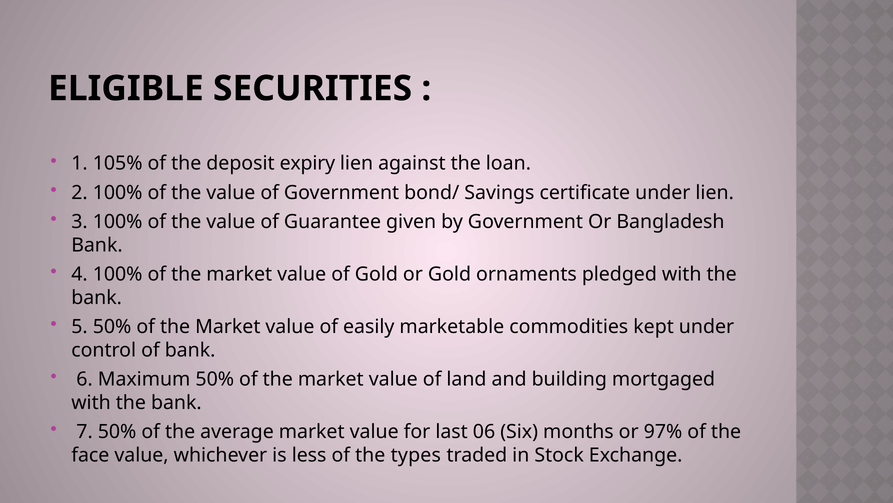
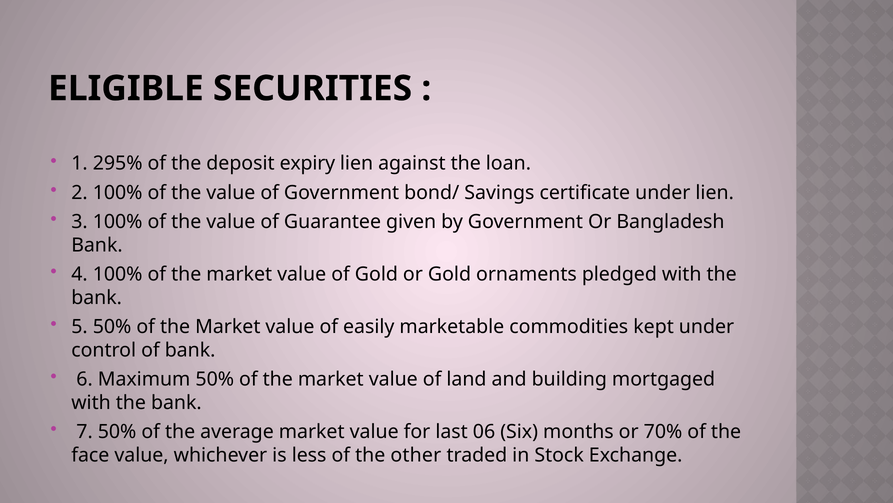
105%: 105% -> 295%
97%: 97% -> 70%
types: types -> other
